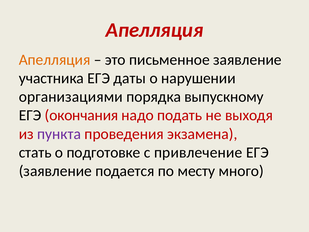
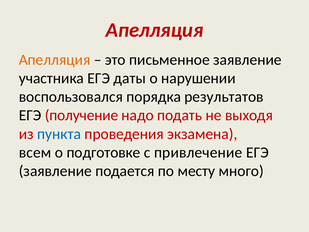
организациями: организациями -> воспользовался
выпускному: выпускному -> результатов
окончания: окончания -> получение
пункта colour: purple -> blue
стать: стать -> всем
